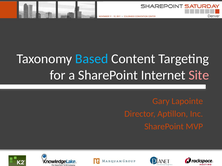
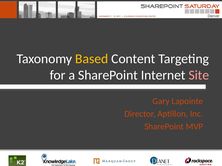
Based colour: light blue -> yellow
